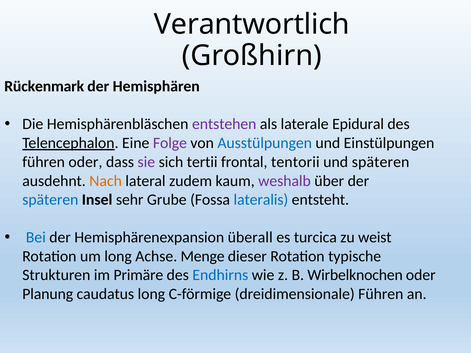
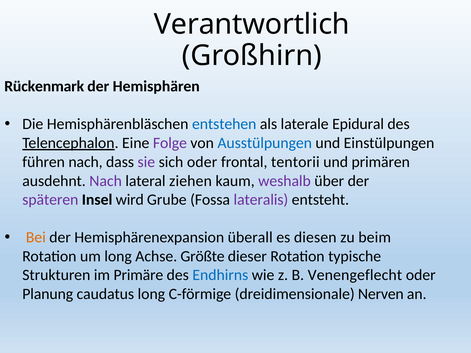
entstehen colour: purple -> blue
führen oder: oder -> nach
sich tertii: tertii -> oder
und späteren: späteren -> primären
Nach at (106, 181) colour: orange -> purple
zudem: zudem -> ziehen
späteren at (50, 200) colour: blue -> purple
sehr: sehr -> wird
lateralis colour: blue -> purple
Bei colour: blue -> orange
turcica: turcica -> diesen
weist: weist -> beim
Menge: Menge -> Größte
Wirbelknochen: Wirbelknochen -> Venengeflecht
dreidimensionale Führen: Führen -> Nerven
